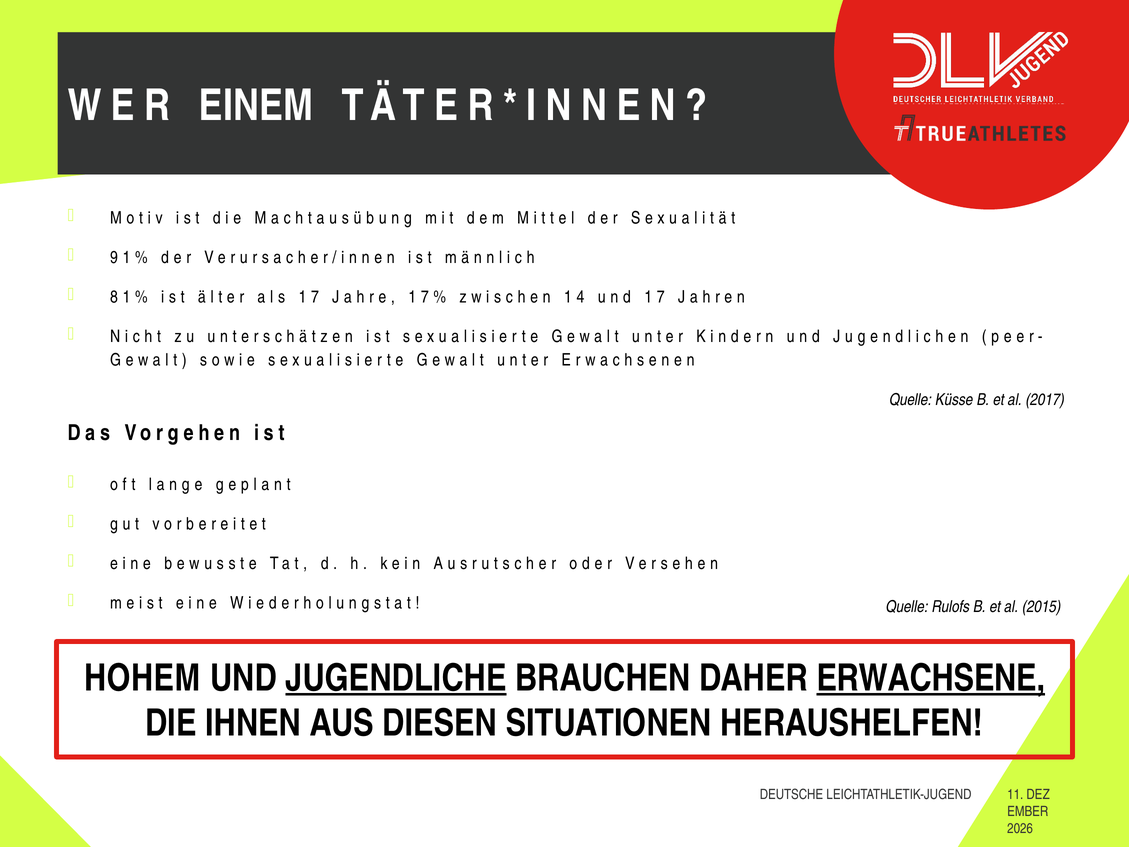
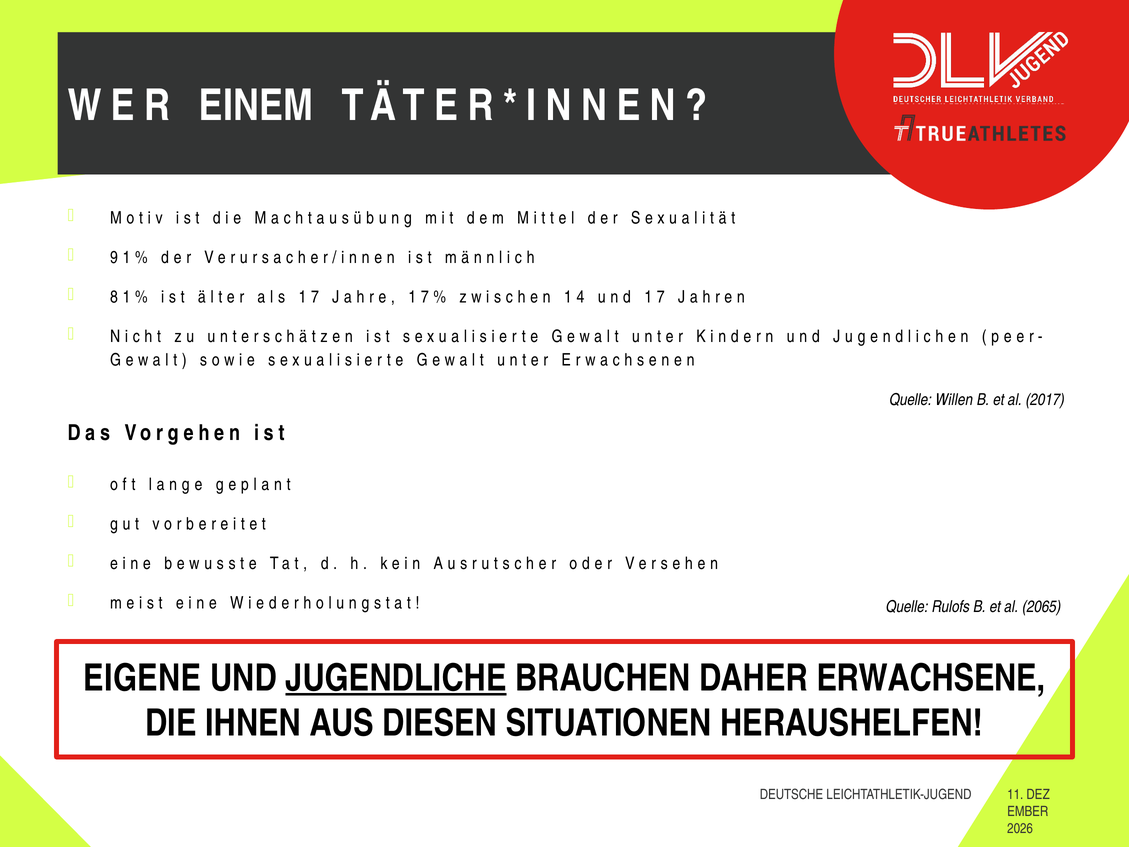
Küsse: Küsse -> Willen
2015: 2015 -> 2065
HOHEM: HOHEM -> EIGENE
ERWACHSENE underline: present -> none
